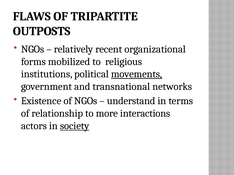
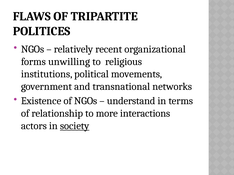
OUTPOSTS: OUTPOSTS -> POLITICES
mobilized: mobilized -> unwilling
movements underline: present -> none
